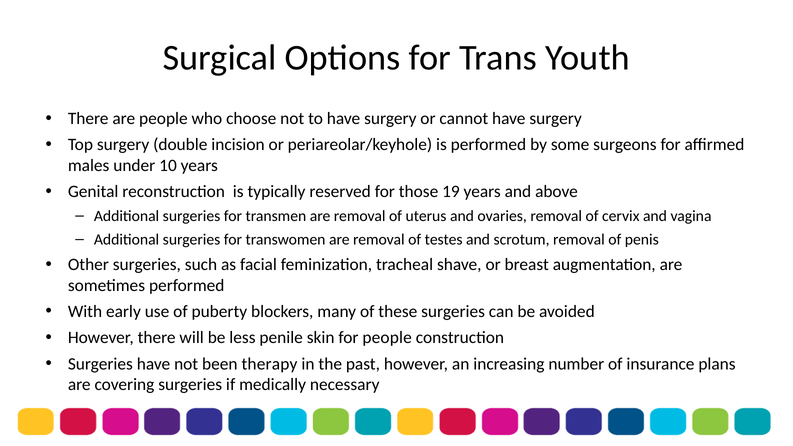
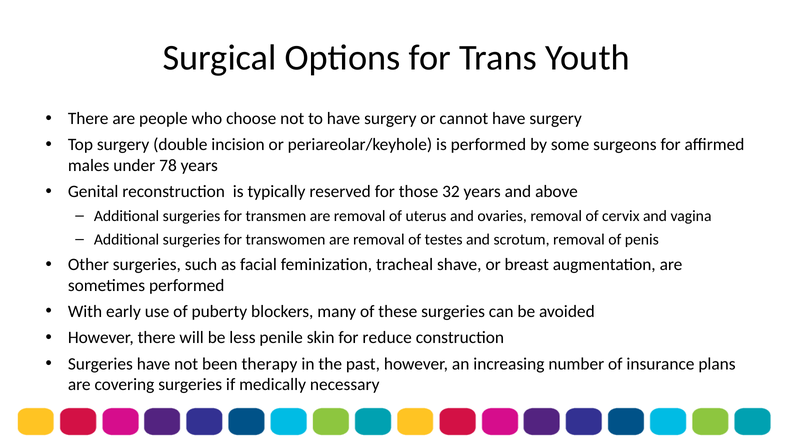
10: 10 -> 78
19: 19 -> 32
for people: people -> reduce
